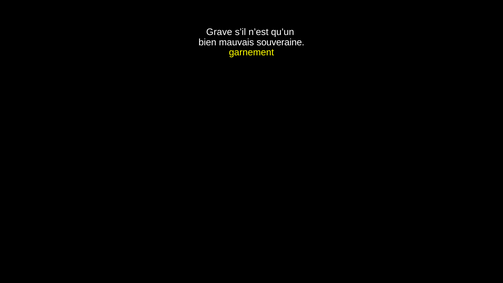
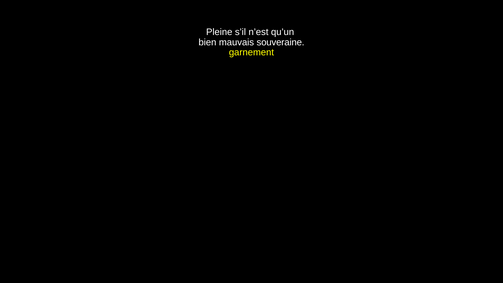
Grave: Grave -> Pleine
